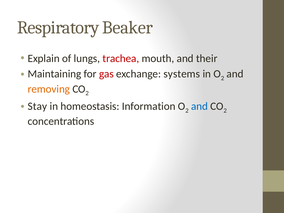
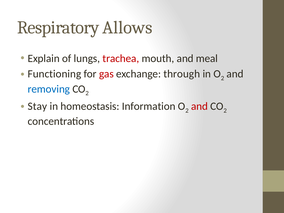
Beaker: Beaker -> Allows
their: their -> meal
Maintaining: Maintaining -> Functioning
systems: systems -> through
removing colour: orange -> blue
and at (199, 106) colour: blue -> red
